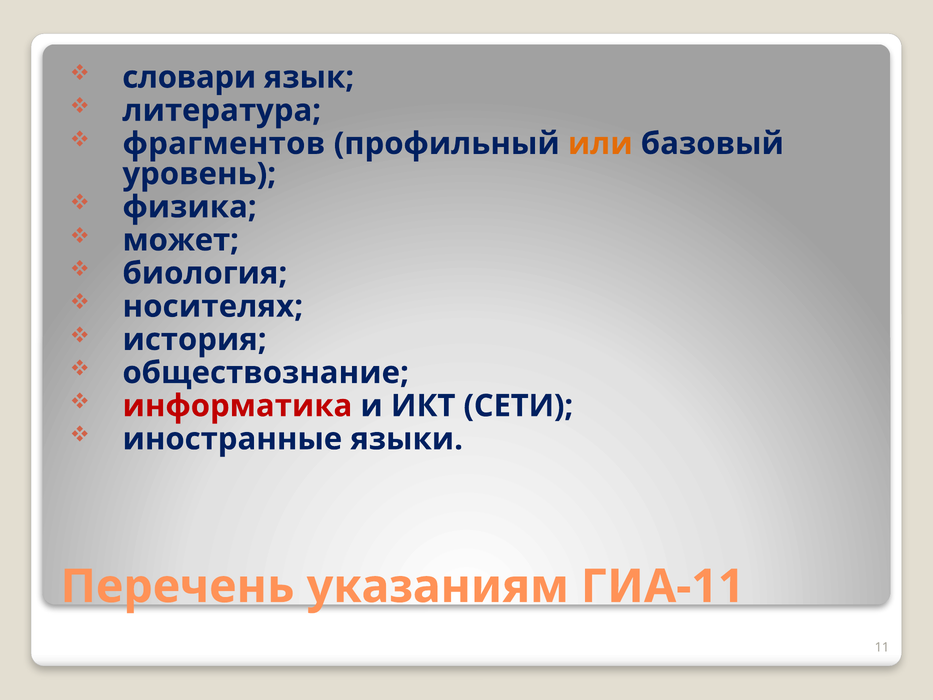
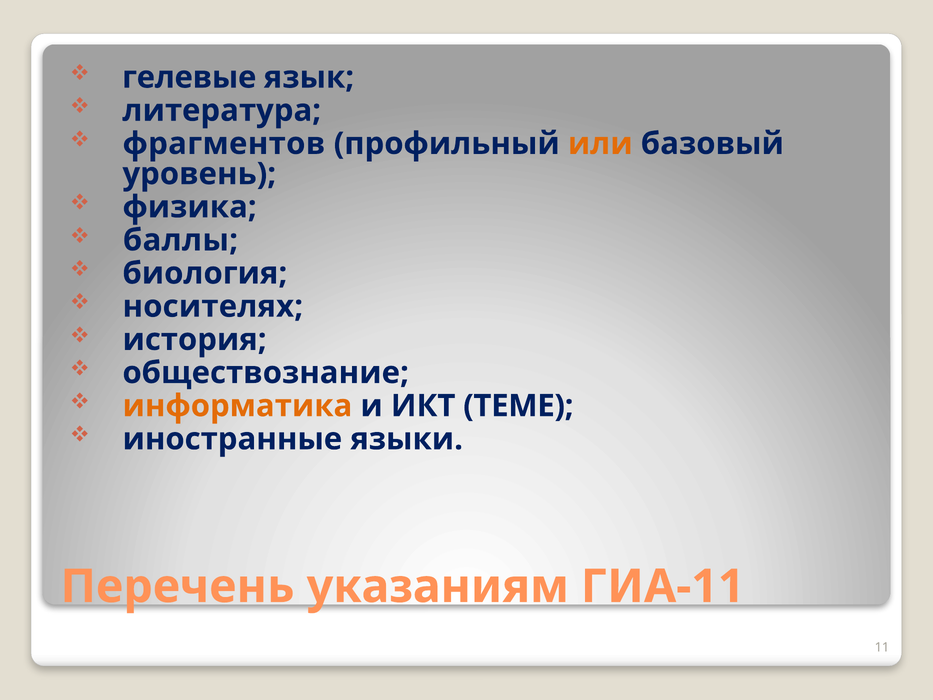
словари: словари -> гелевые
может: может -> баллы
информатика colour: red -> orange
СЕТИ: СЕТИ -> ТЕМЕ
